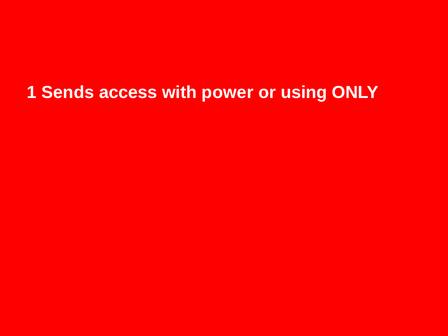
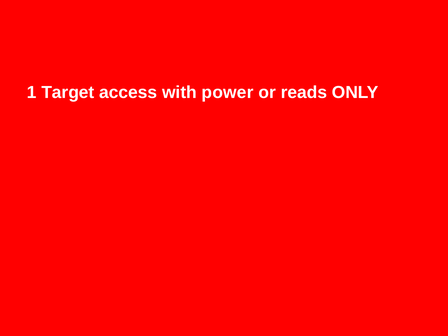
Sends: Sends -> Target
using: using -> reads
